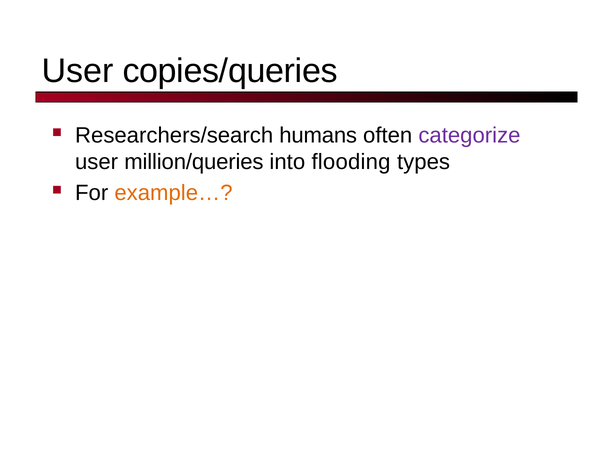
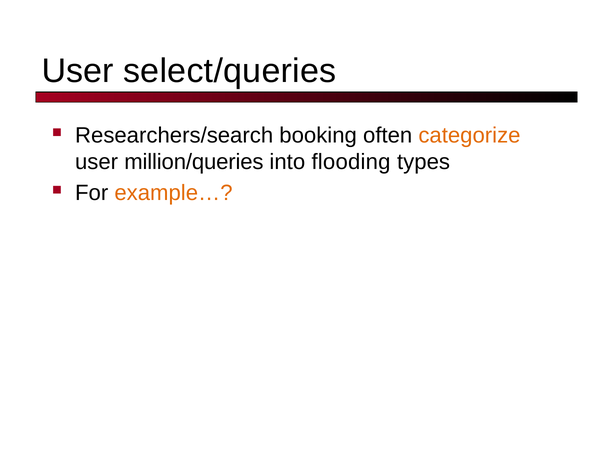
copies/queries: copies/queries -> select/queries
humans: humans -> booking
categorize colour: purple -> orange
